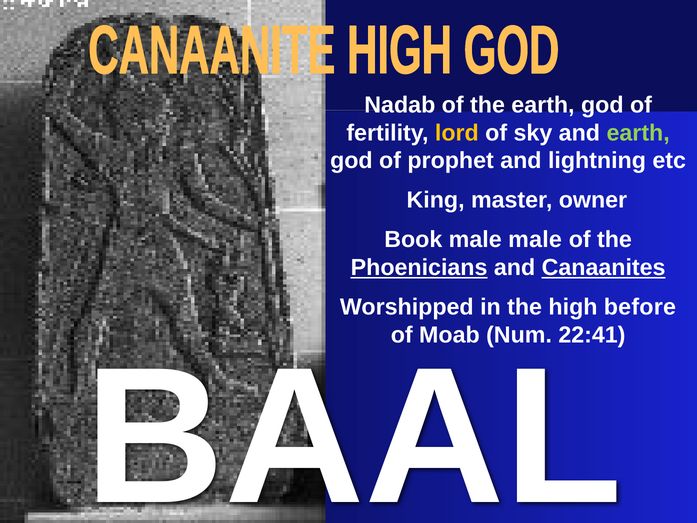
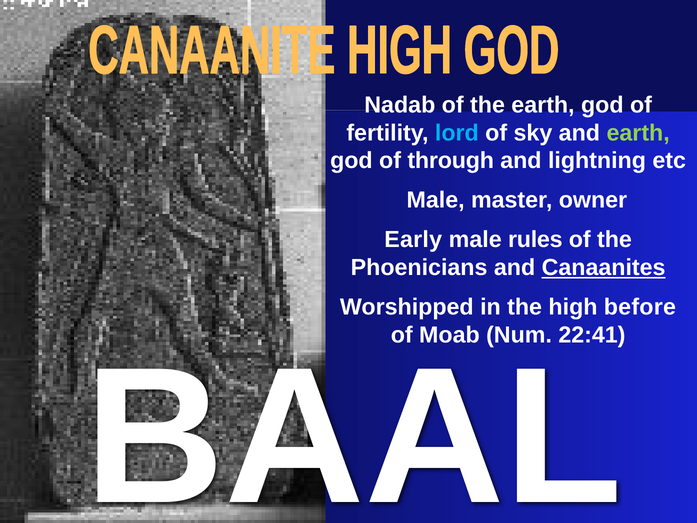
lord colour: yellow -> light blue
prophet: prophet -> through
King at (436, 200): King -> Male
Book: Book -> Early
male male: male -> rules
Phoenicians underline: present -> none
